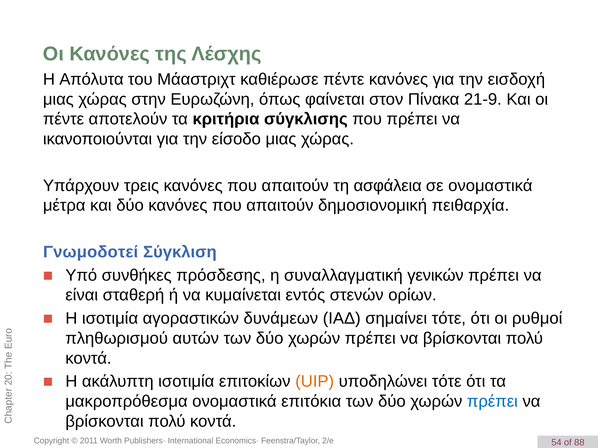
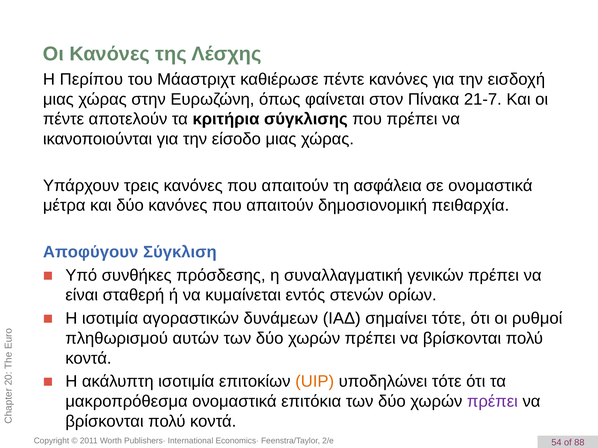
Απόλυτα: Απόλυτα -> Περίπου
21-9: 21-9 -> 21-7
Γνωμοδοτεί: Γνωμοδοτεί -> Αποφύγουν
πρέπει at (492, 402) colour: blue -> purple
